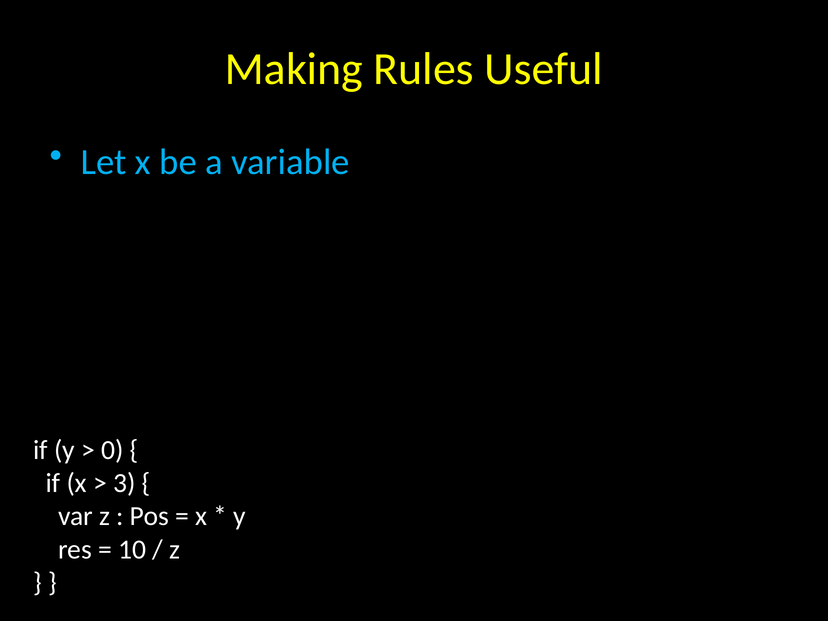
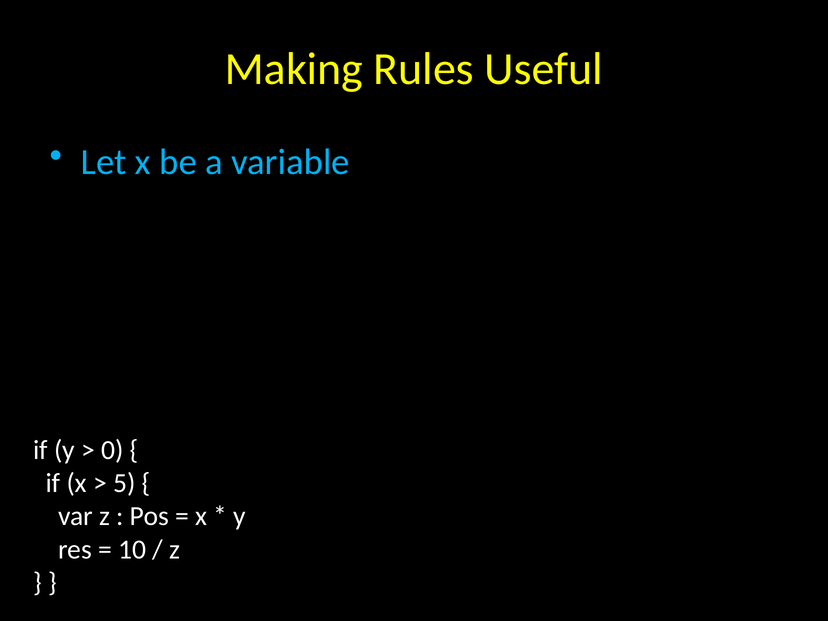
3: 3 -> 5
